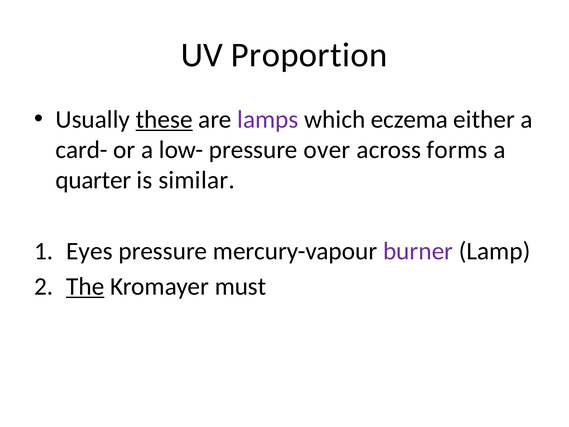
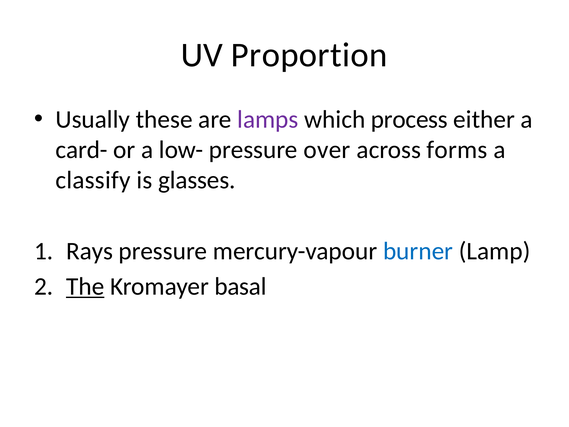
these underline: present -> none
eczema: eczema -> process
quarter: quarter -> classify
similar: similar -> glasses
Eyes: Eyes -> Rays
burner colour: purple -> blue
must: must -> basal
